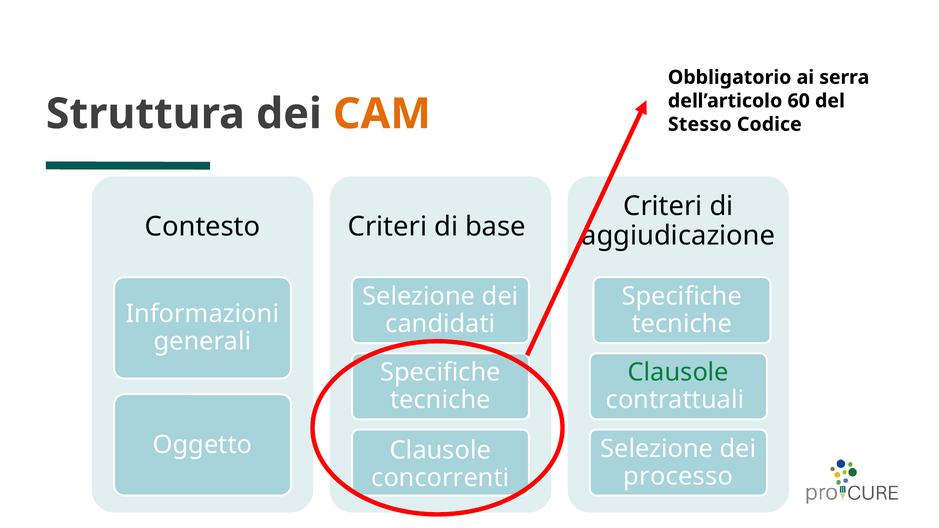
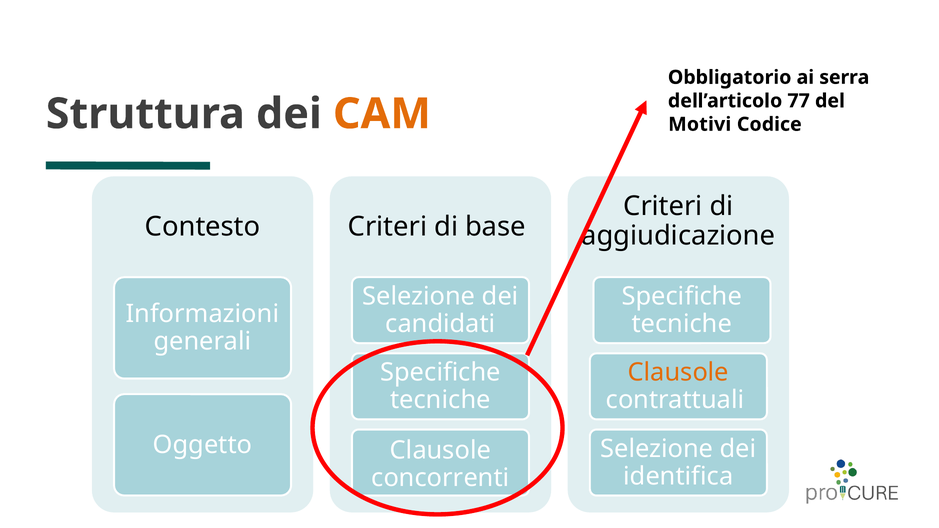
60: 60 -> 77
Stesso: Stesso -> Motivi
Clausole at (678, 373) colour: green -> orange
processo: processo -> identifica
